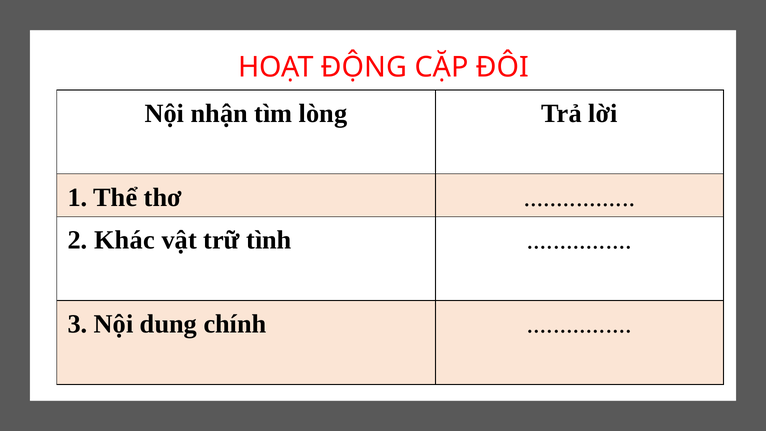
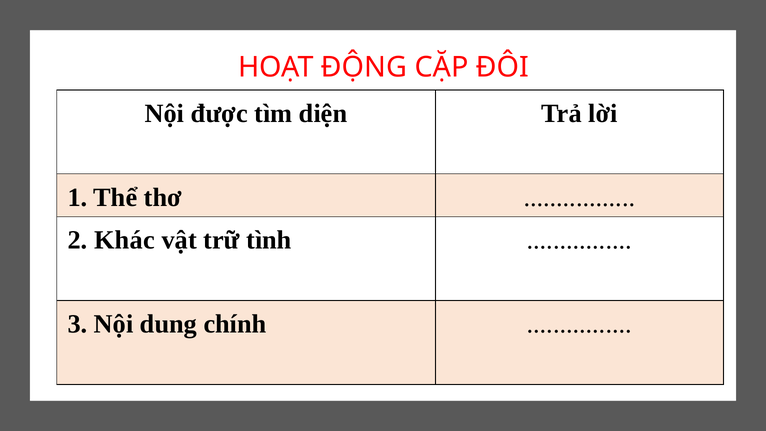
nhận: nhận -> được
lòng: lòng -> diện
